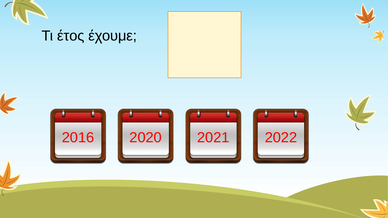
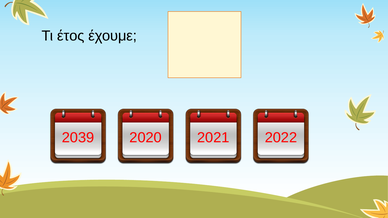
2016: 2016 -> 2039
